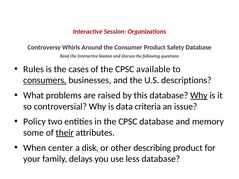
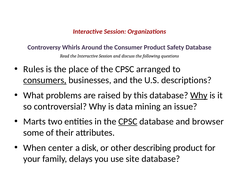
cases: cases -> place
available: available -> arranged
criteria: criteria -> mining
Policy: Policy -> Marts
CPSC at (128, 122) underline: none -> present
memory: memory -> browser
their underline: present -> none
less: less -> site
